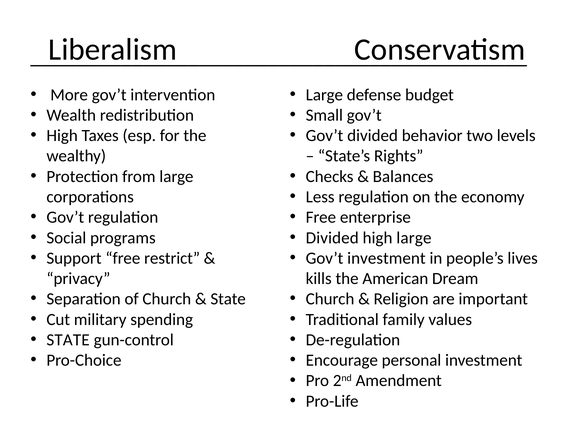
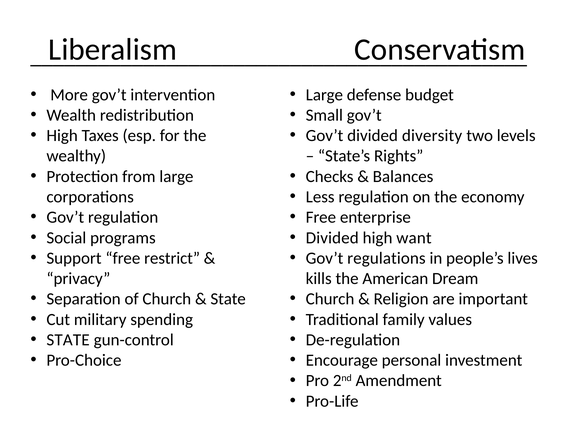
behavior: behavior -> diversity
high large: large -> want
Gov’t investment: investment -> regulations
